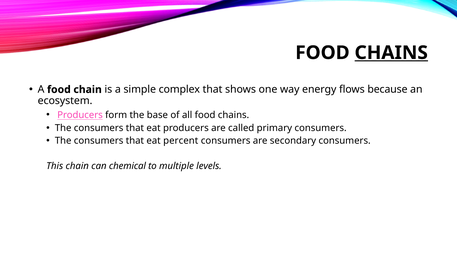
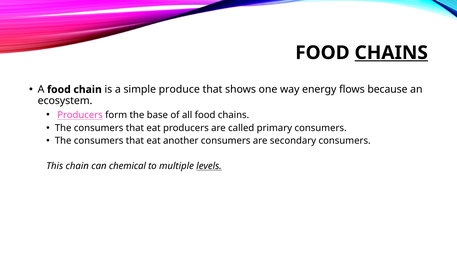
complex: complex -> produce
percent: percent -> another
levels underline: none -> present
